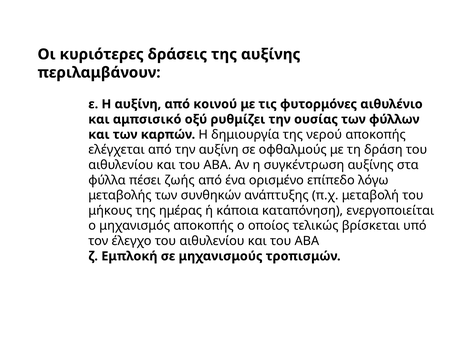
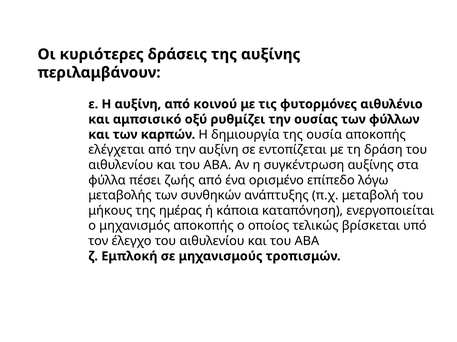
νερού: νερού -> ουσία
οφθαλμούς: οφθαλμούς -> εντοπίζεται
